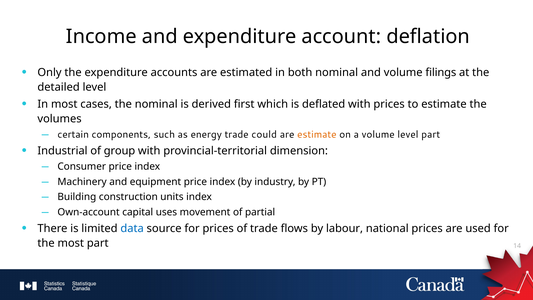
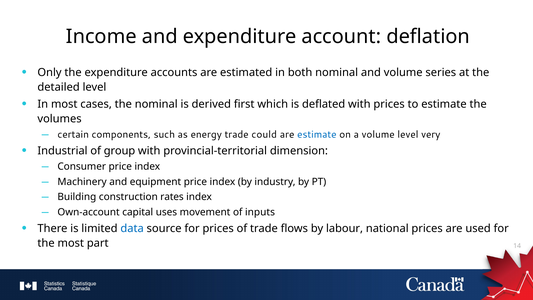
filings: filings -> series
estimate at (317, 134) colour: orange -> blue
level part: part -> very
units: units -> rates
partial: partial -> inputs
